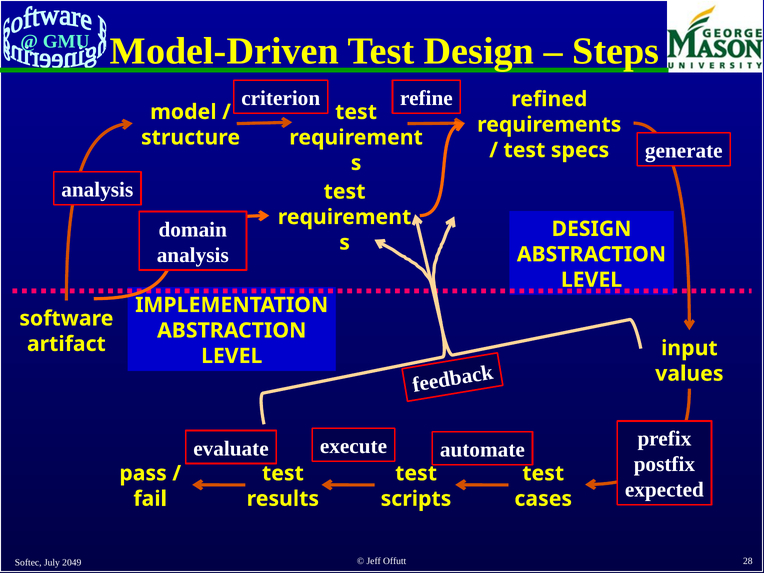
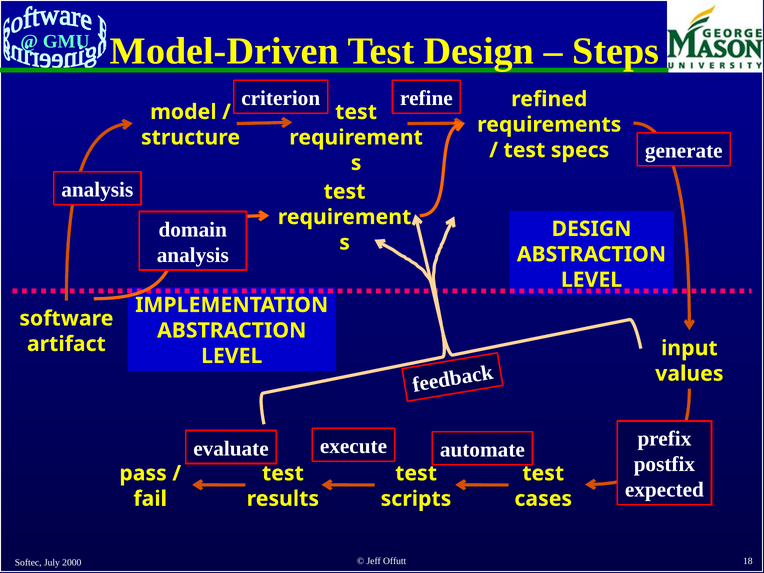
2049: 2049 -> 2000
28: 28 -> 18
